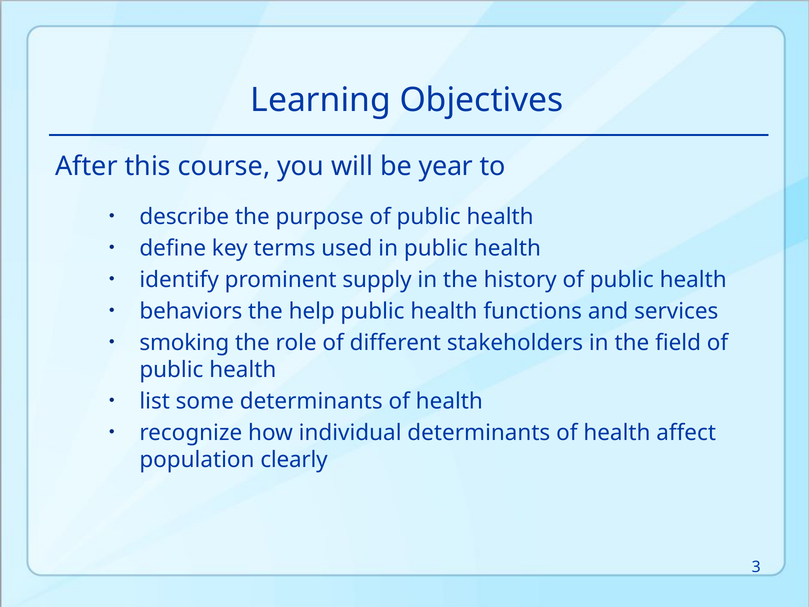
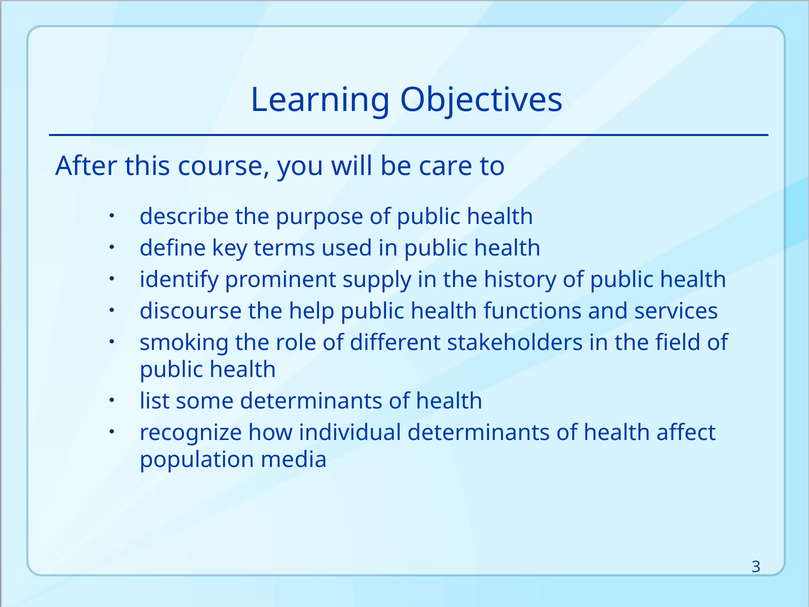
year: year -> care
behaviors: behaviors -> discourse
clearly: clearly -> media
